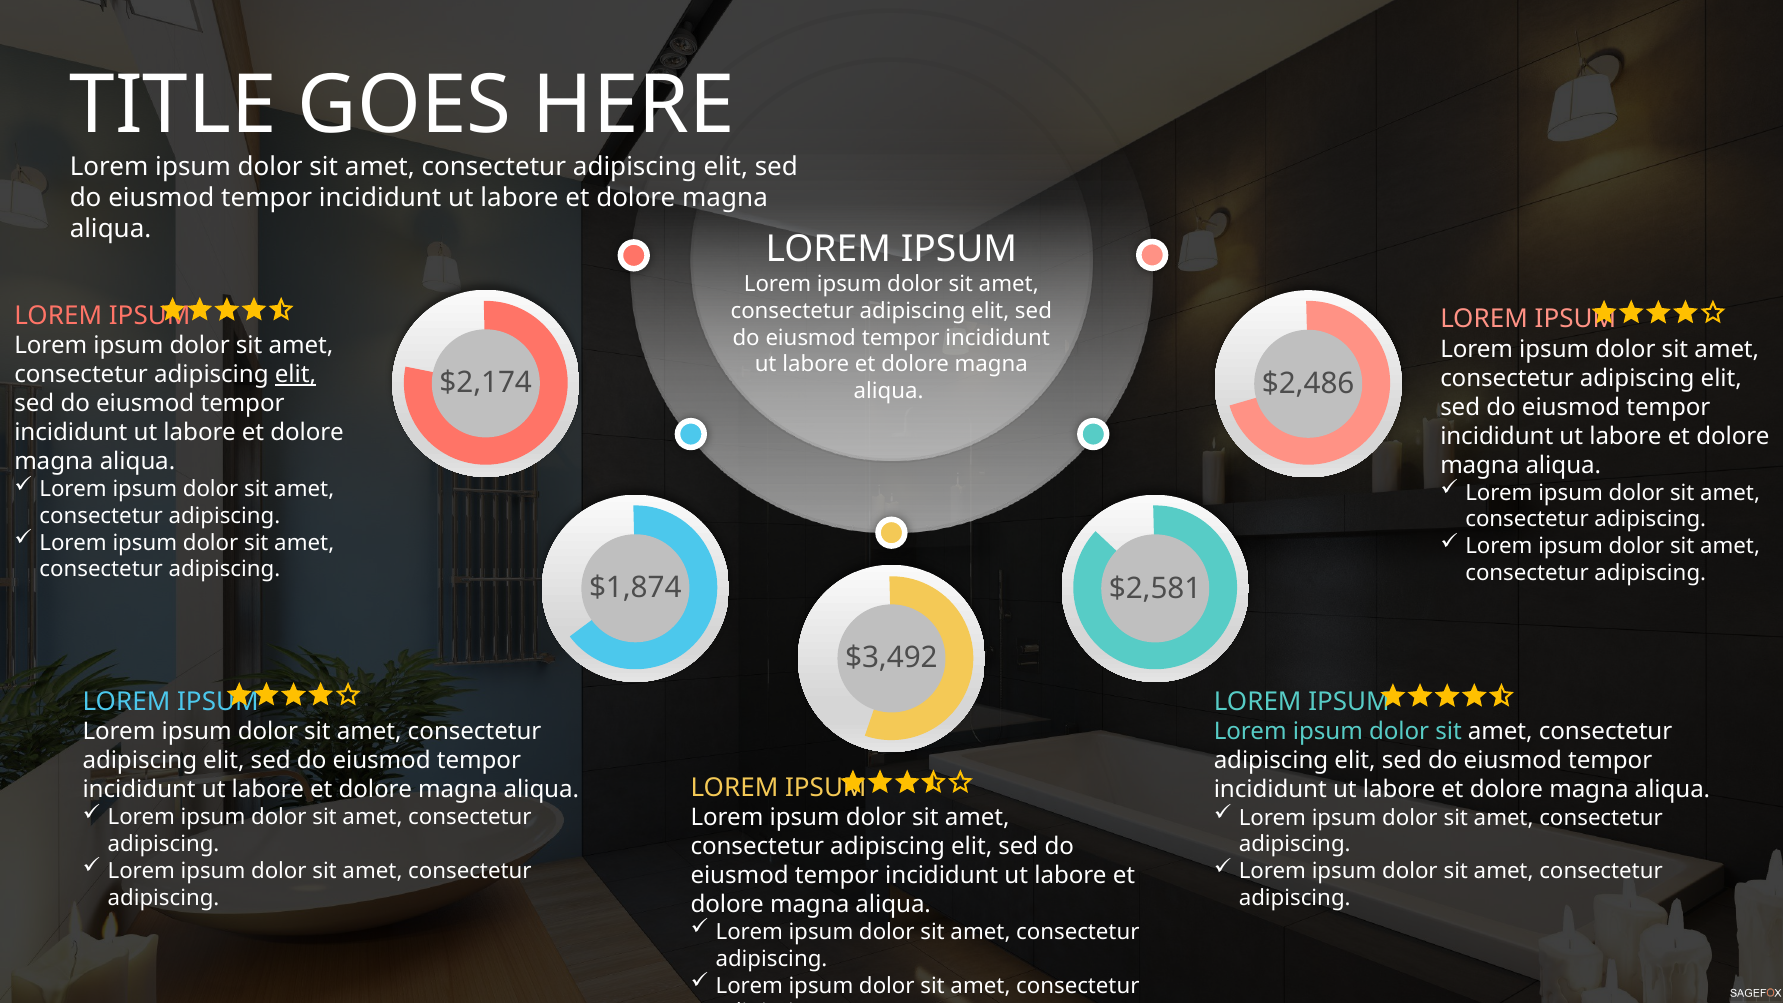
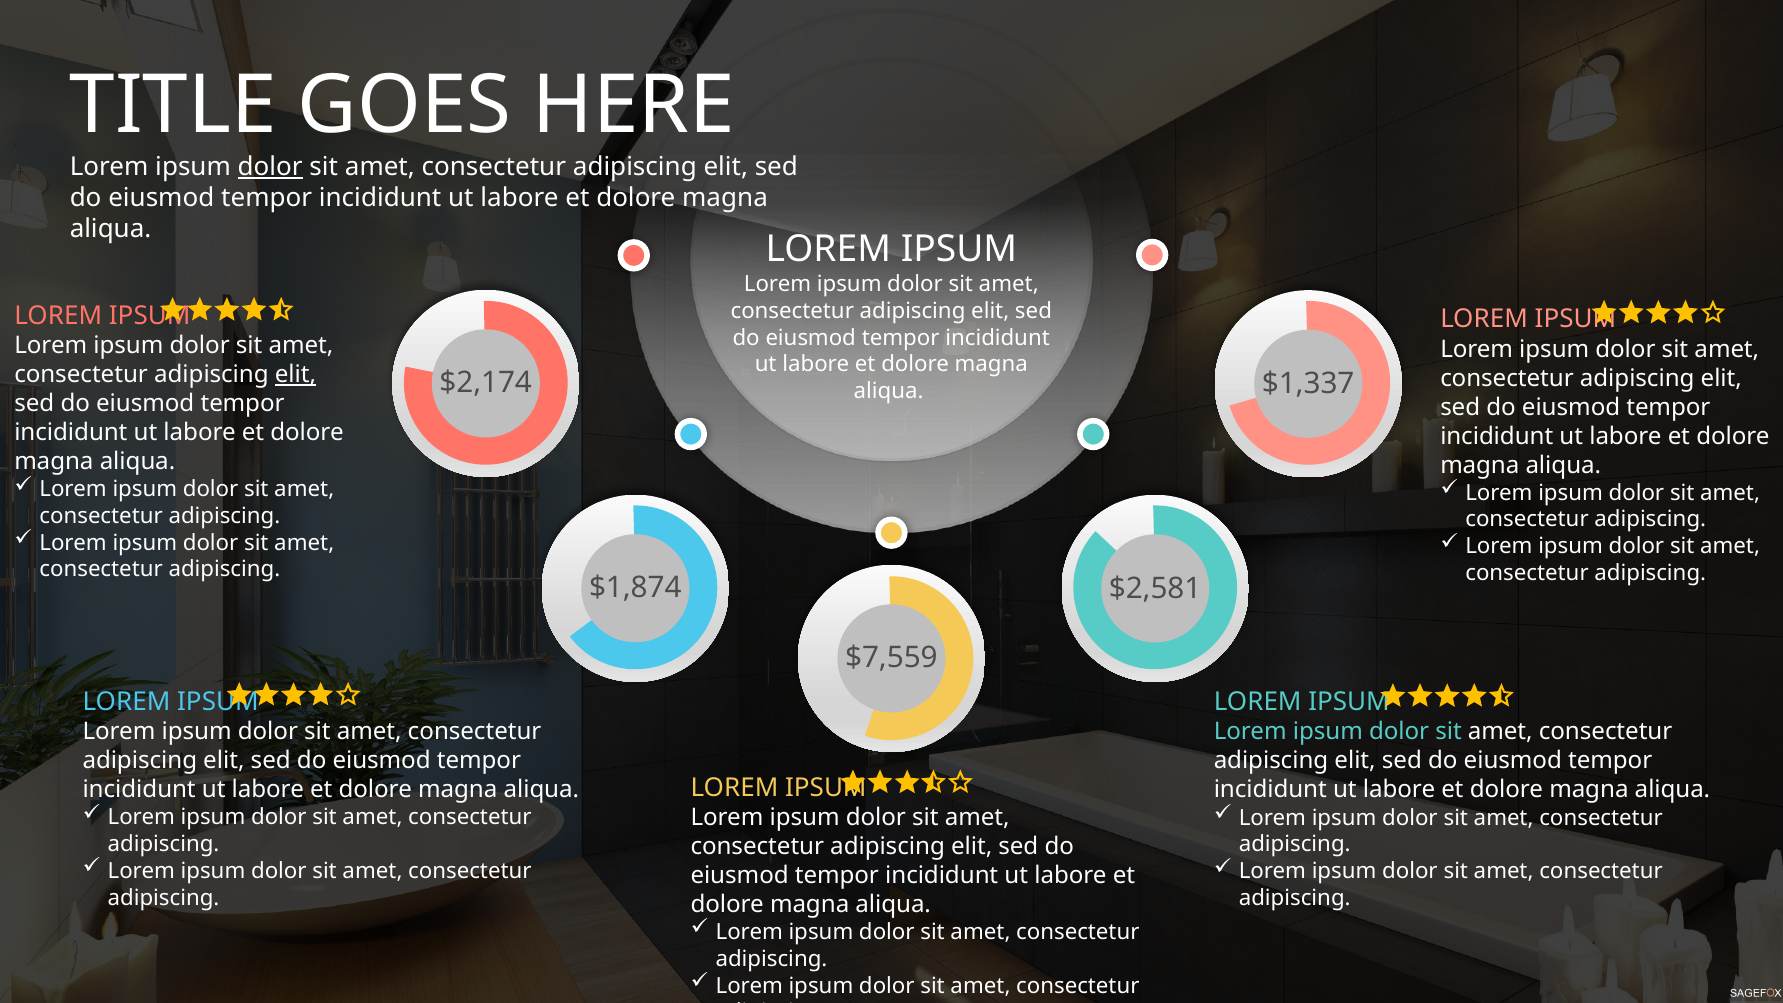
dolor at (270, 167) underline: none -> present
$2,486: $2,486 -> $1,337
$3,492: $3,492 -> $7,559
